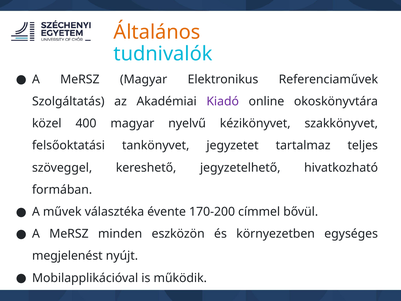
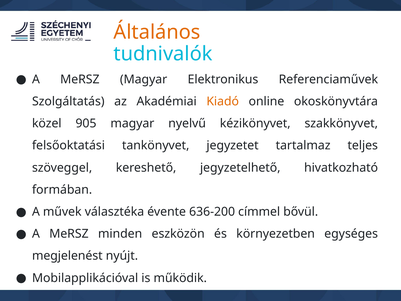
Kiadó colour: purple -> orange
400: 400 -> 905
170-200: 170-200 -> 636-200
